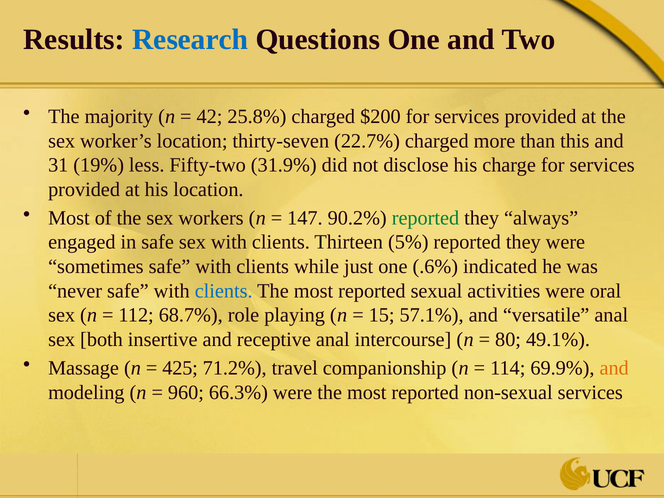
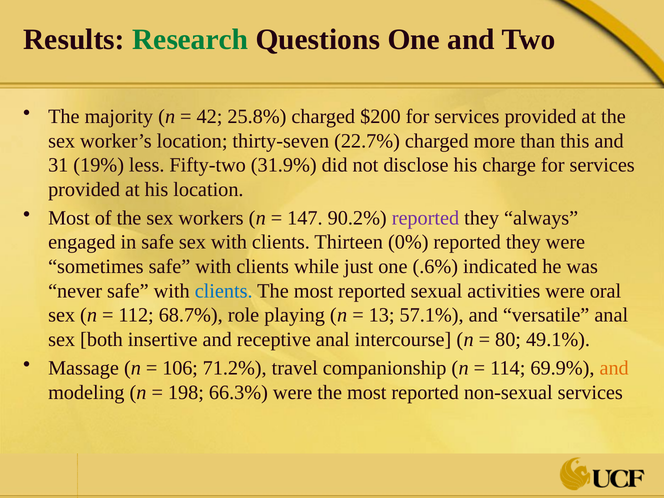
Research colour: blue -> green
reported at (425, 218) colour: green -> purple
5%: 5% -> 0%
15: 15 -> 13
425: 425 -> 106
960: 960 -> 198
